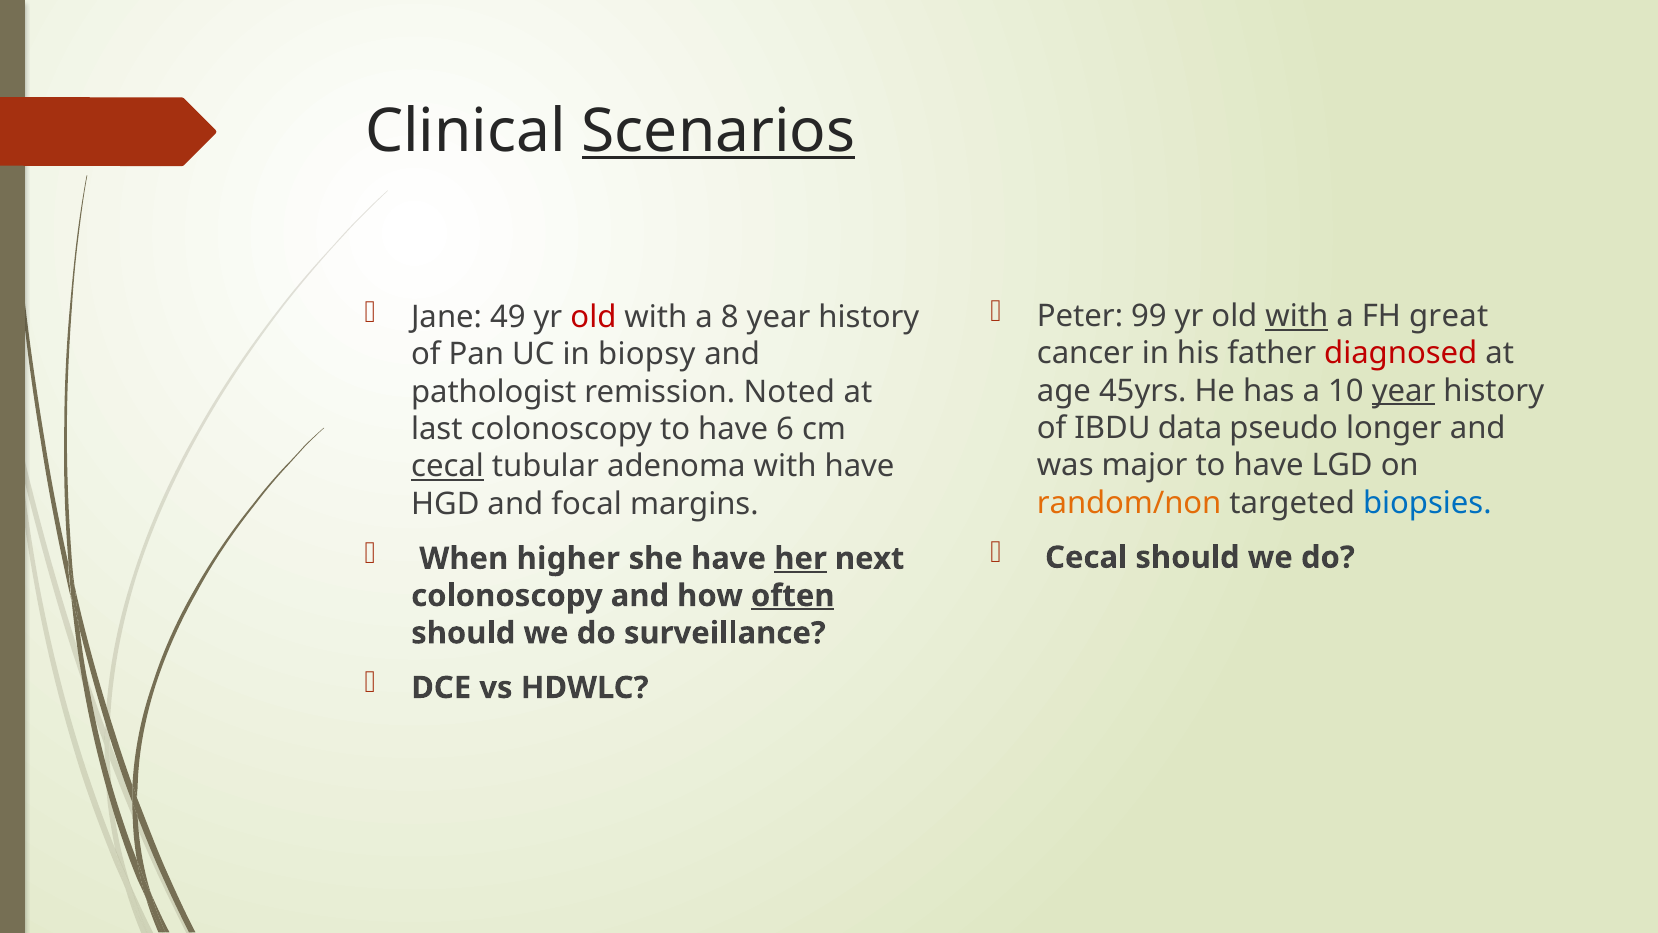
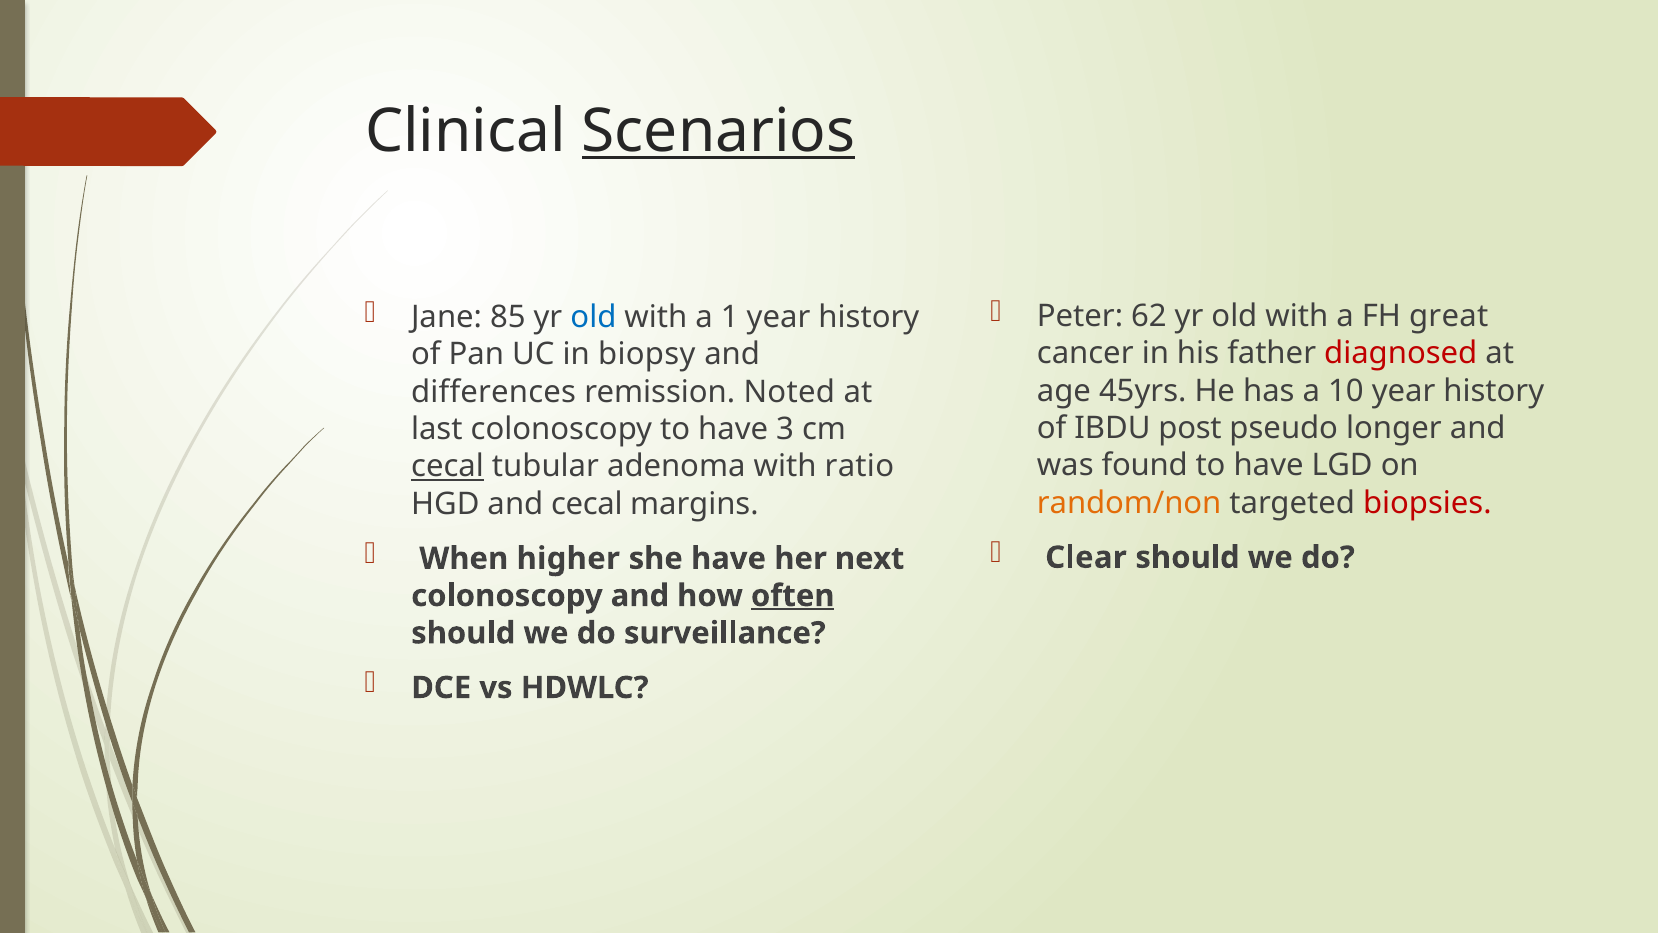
99: 99 -> 62
with at (1297, 316) underline: present -> none
49: 49 -> 85
old at (593, 317) colour: red -> blue
8: 8 -> 1
year at (1404, 391) underline: present -> none
pathologist: pathologist -> differences
data: data -> post
6: 6 -> 3
major: major -> found
with have: have -> ratio
biopsies colour: blue -> red
and focal: focal -> cecal
Cecal at (1086, 557): Cecal -> Clear
her underline: present -> none
